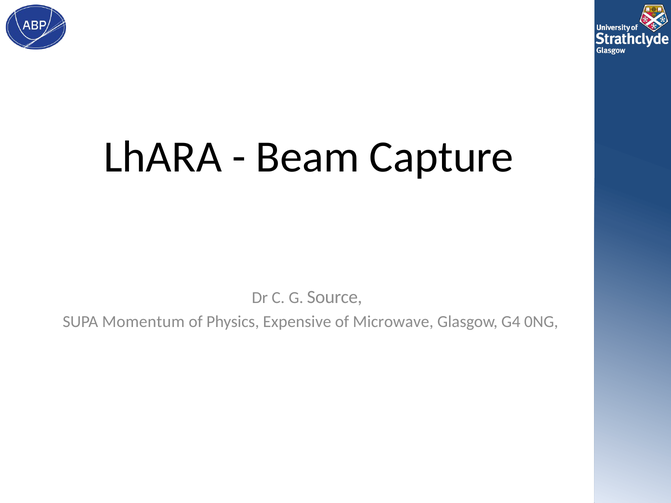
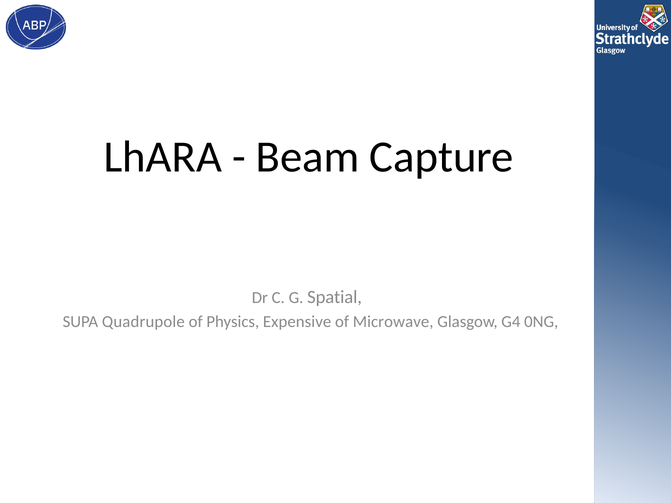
Source: Source -> Spatial
Momentum: Momentum -> Quadrupole
